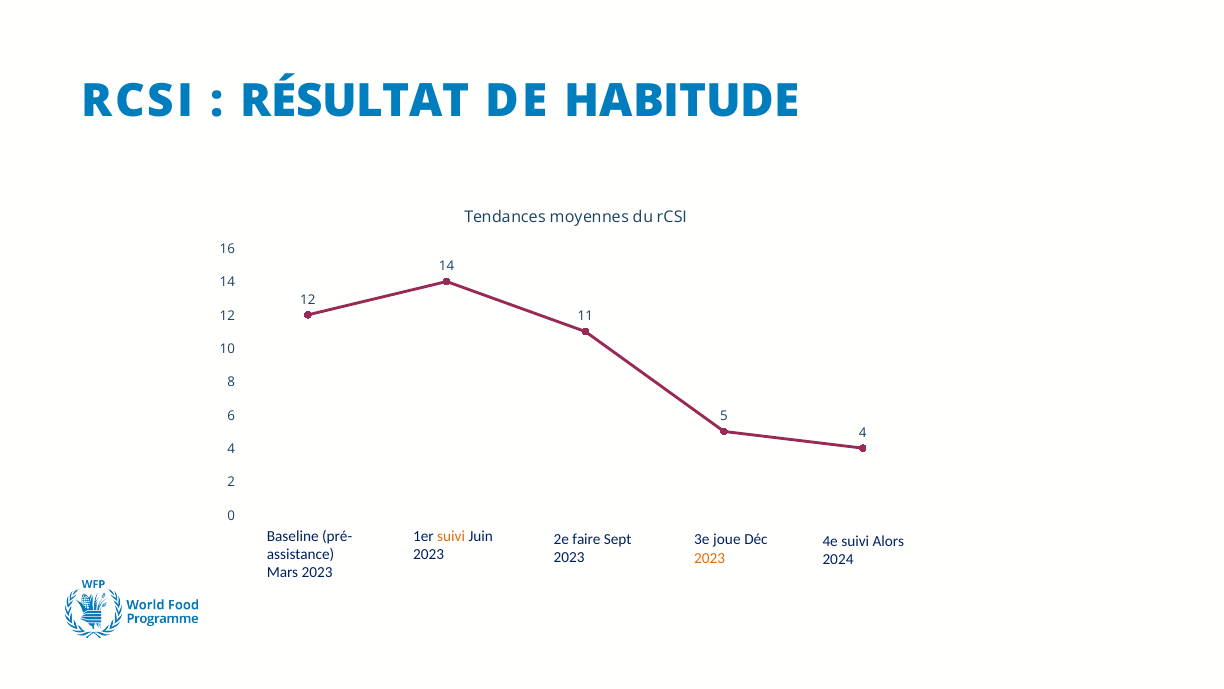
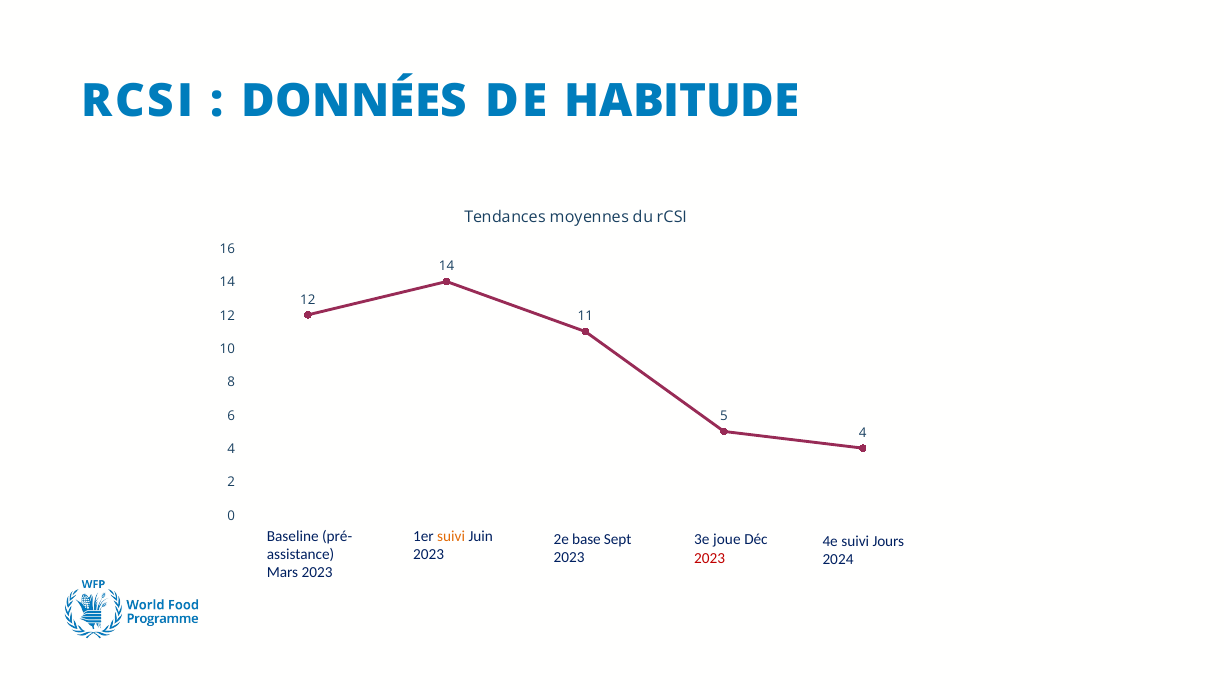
RÉSULTAT: RÉSULTAT -> DONNÉES
faire: faire -> base
Alors: Alors -> Jours
2023 at (710, 558) colour: orange -> red
